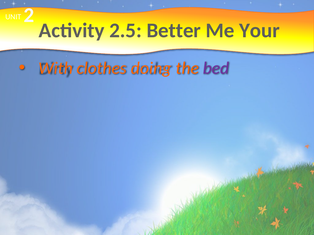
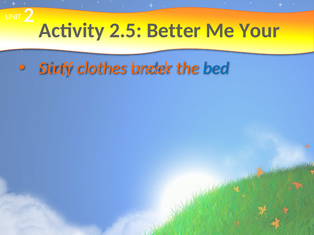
With: With -> Stuff
doing: doing -> break
bed colour: purple -> blue
